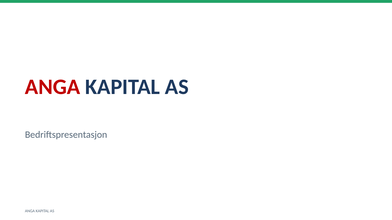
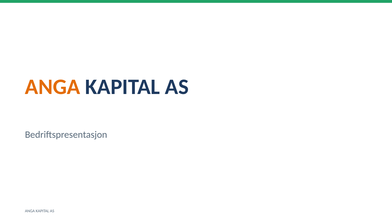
ANGA at (53, 87) colour: red -> orange
